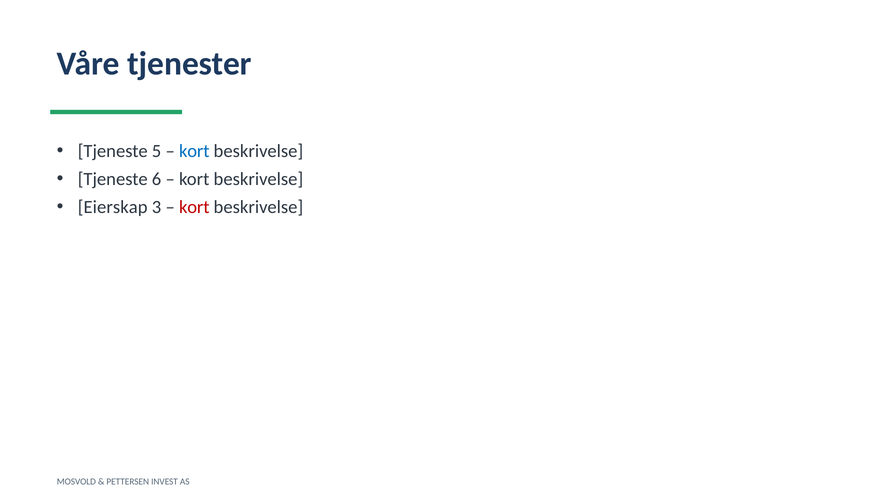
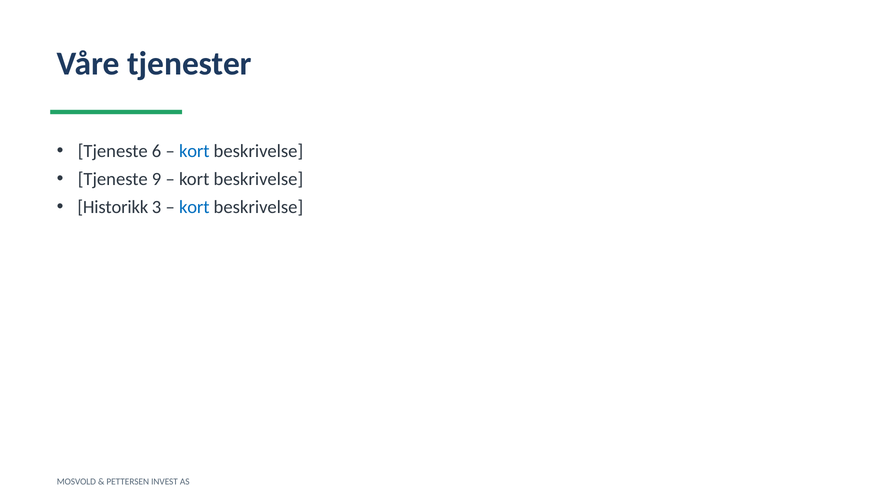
5: 5 -> 6
6: 6 -> 9
Eierskap: Eierskap -> Historikk
kort at (194, 207) colour: red -> blue
